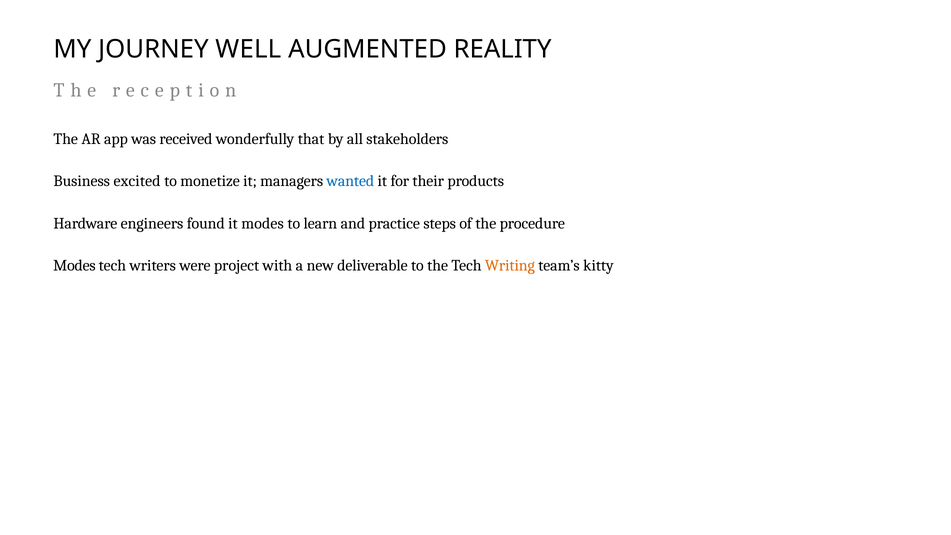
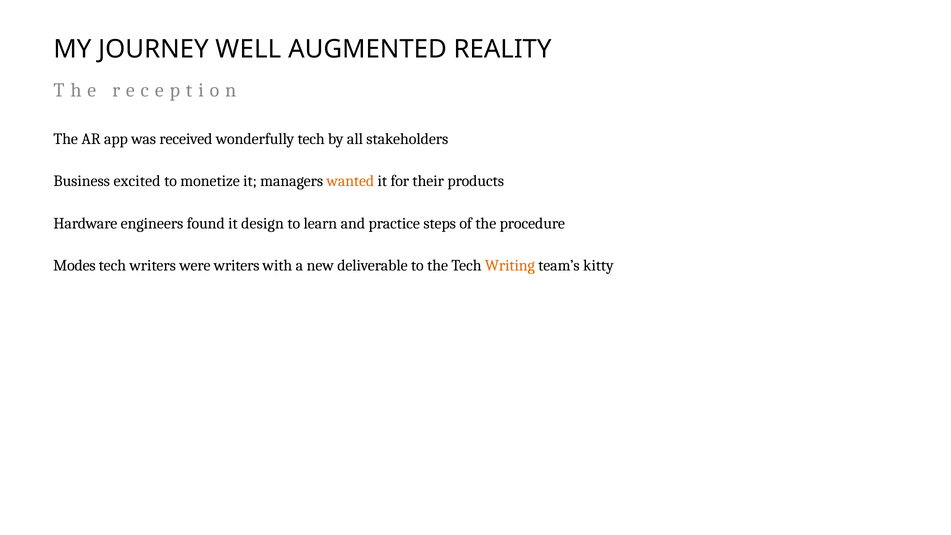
wonderfully that: that -> tech
wanted colour: blue -> orange
it modes: modes -> design
were project: project -> writers
